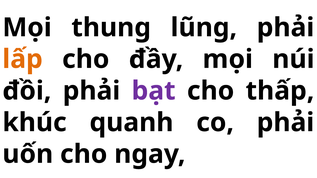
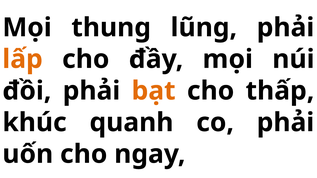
bạt colour: purple -> orange
